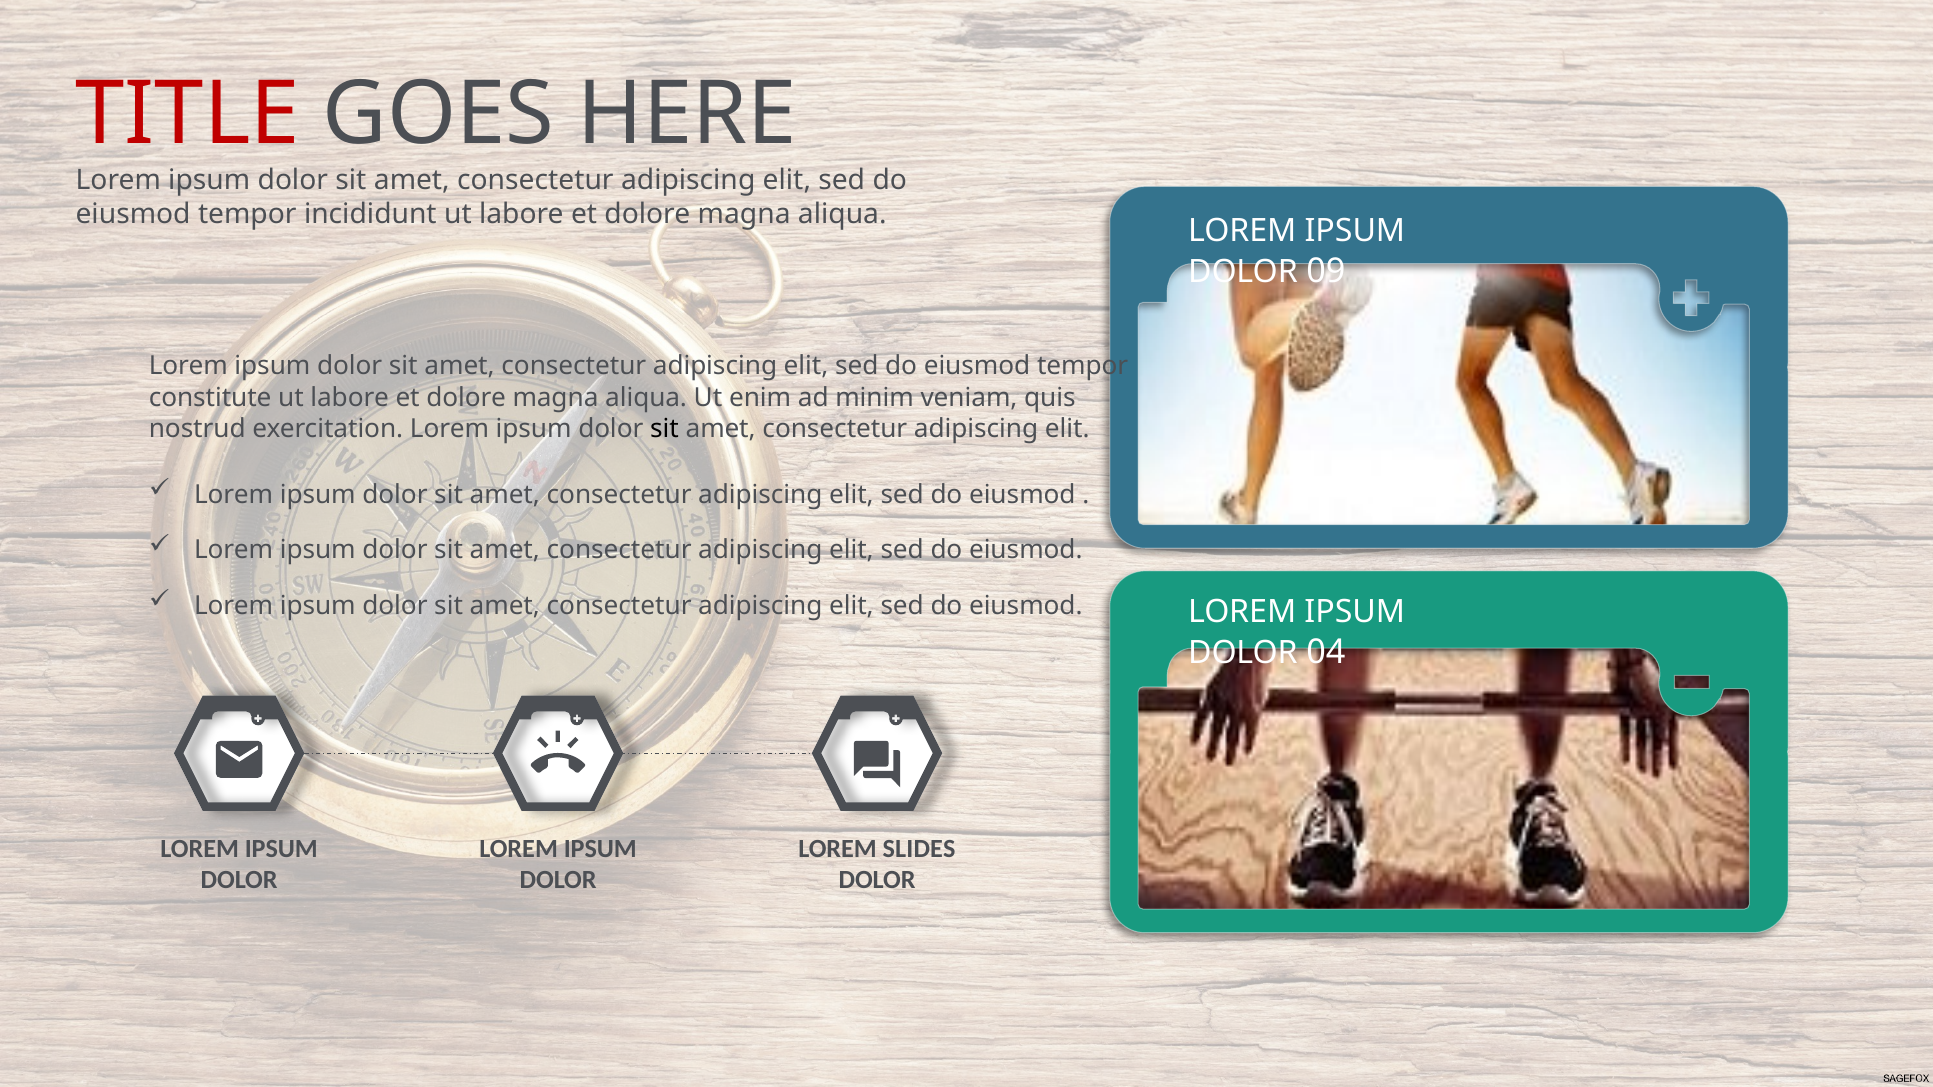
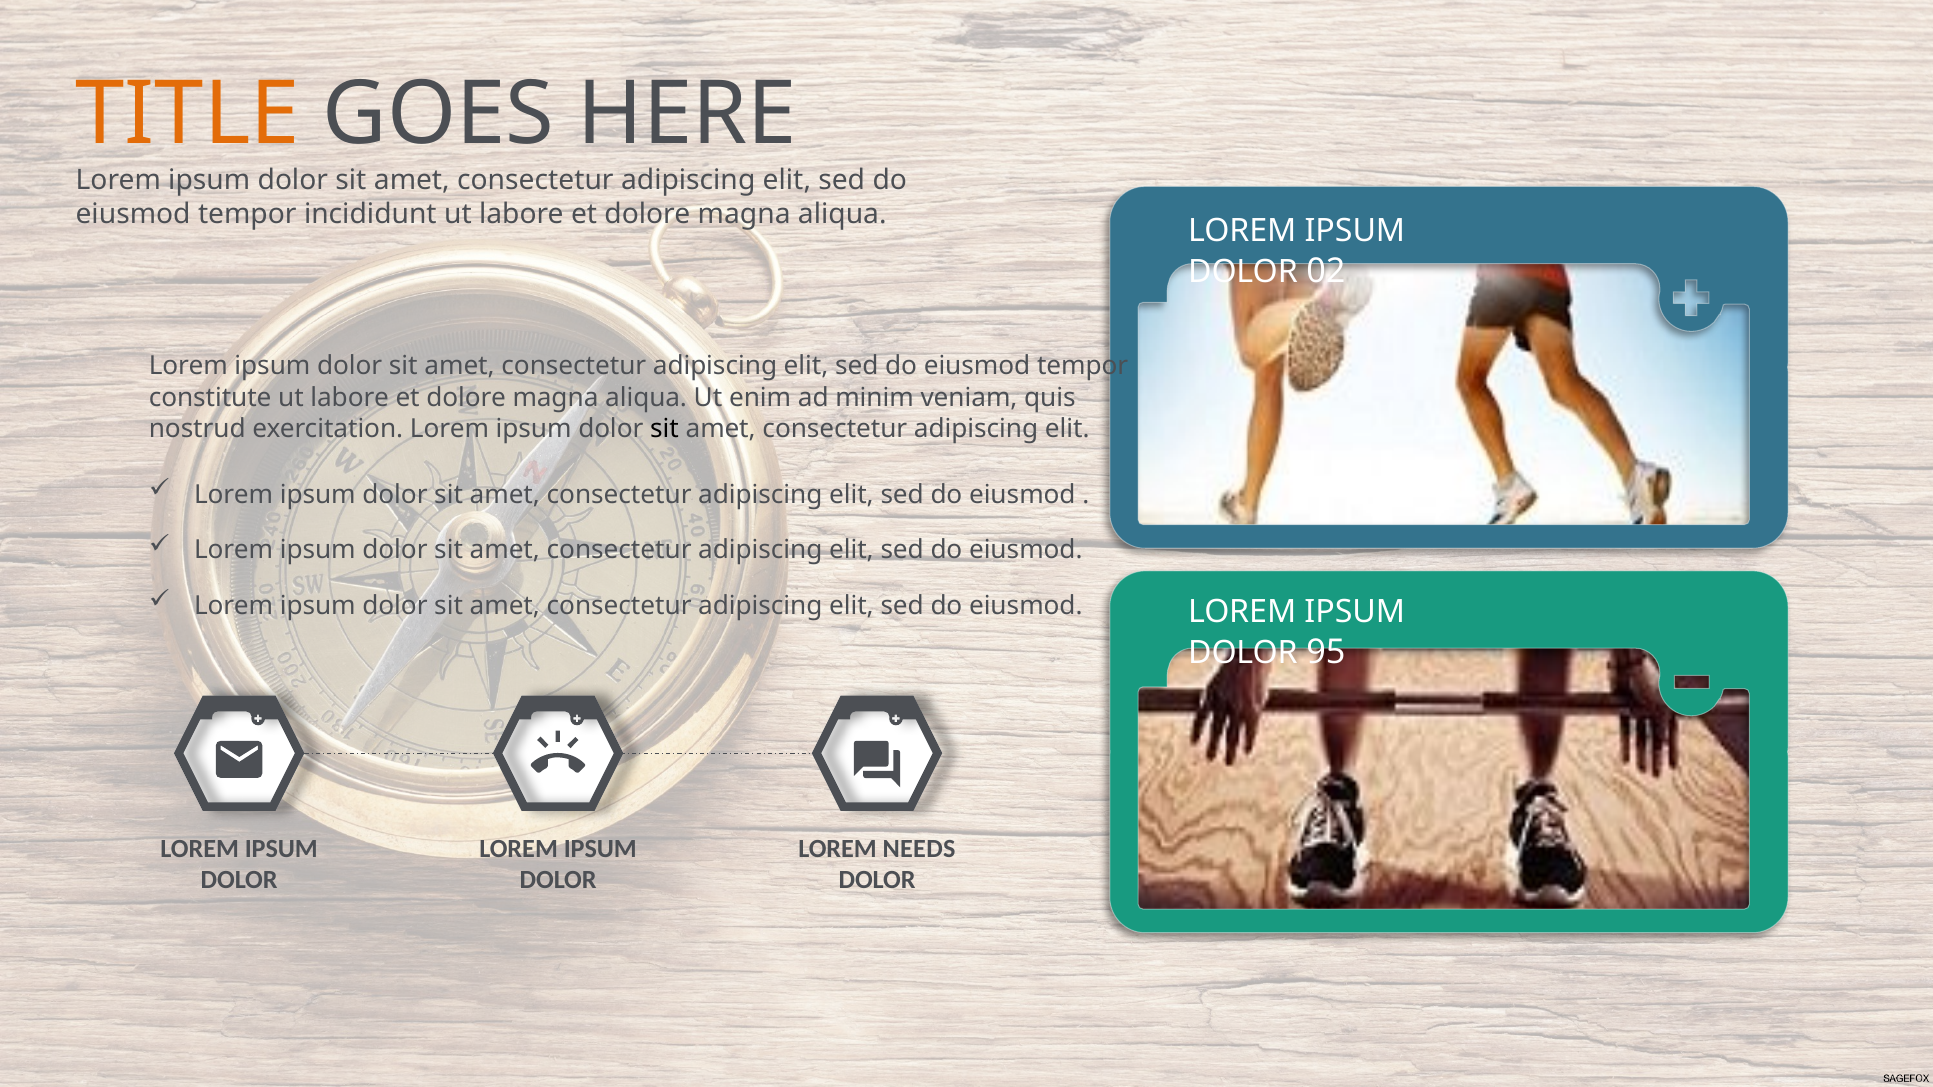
TITLE colour: red -> orange
09: 09 -> 02
04: 04 -> 95
SLIDES: SLIDES -> NEEDS
